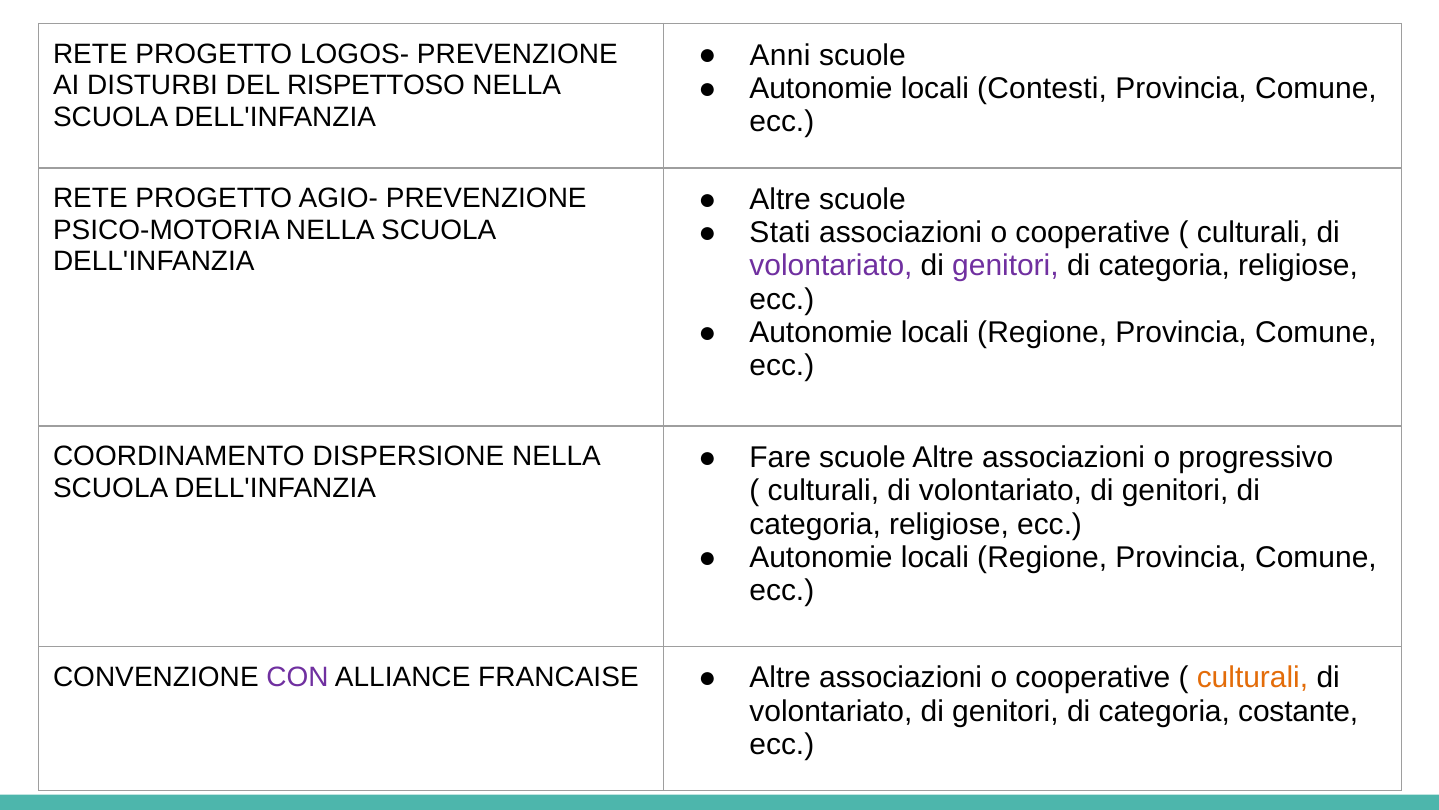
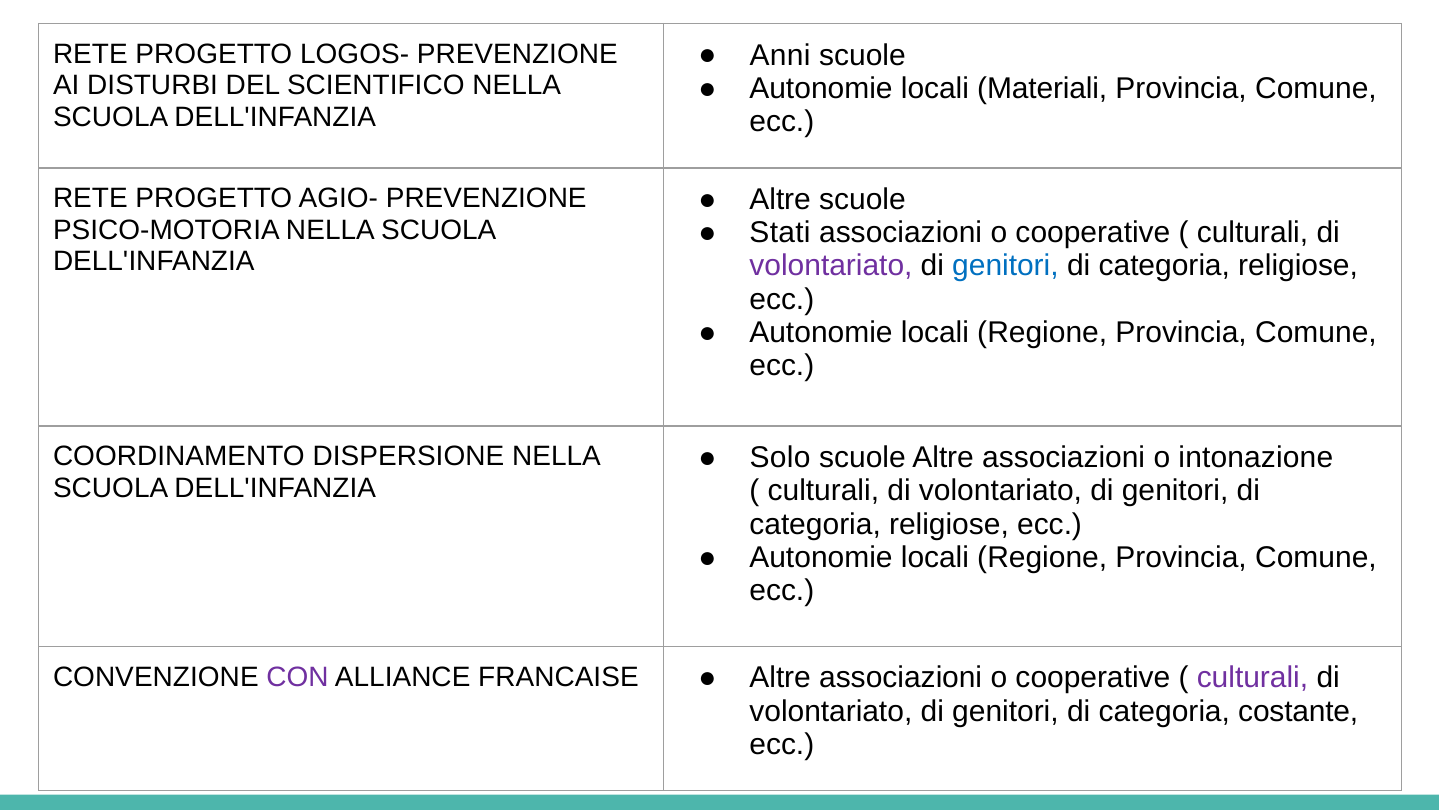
RISPETTOSO: RISPETTOSO -> SCIENTIFICO
Contesti: Contesti -> Materiali
genitori at (1005, 266) colour: purple -> blue
Fare: Fare -> Solo
progressivo: progressivo -> intonazione
culturali at (1252, 677) colour: orange -> purple
